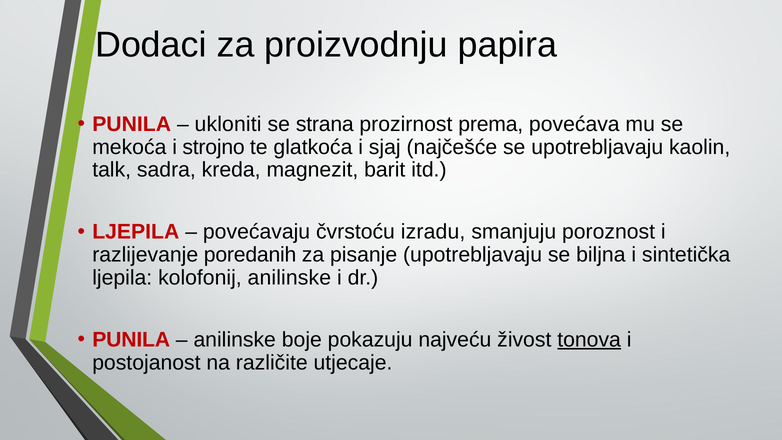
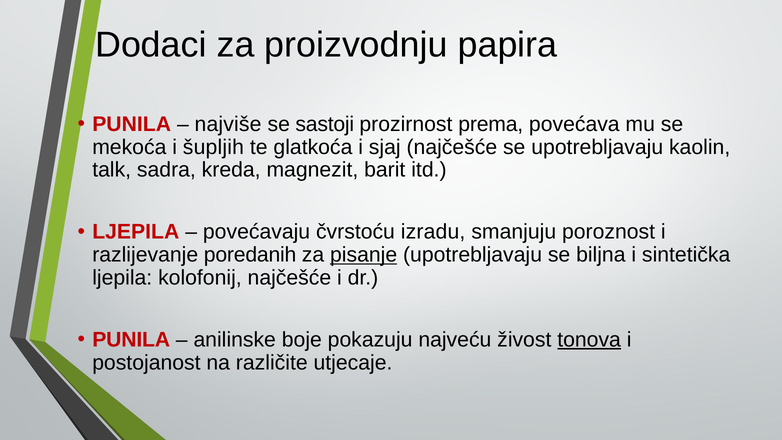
ukloniti: ukloniti -> najviše
strana: strana -> sastoji
strojno: strojno -> šupljih
pisanje underline: none -> present
kolofonij anilinske: anilinske -> najčešće
